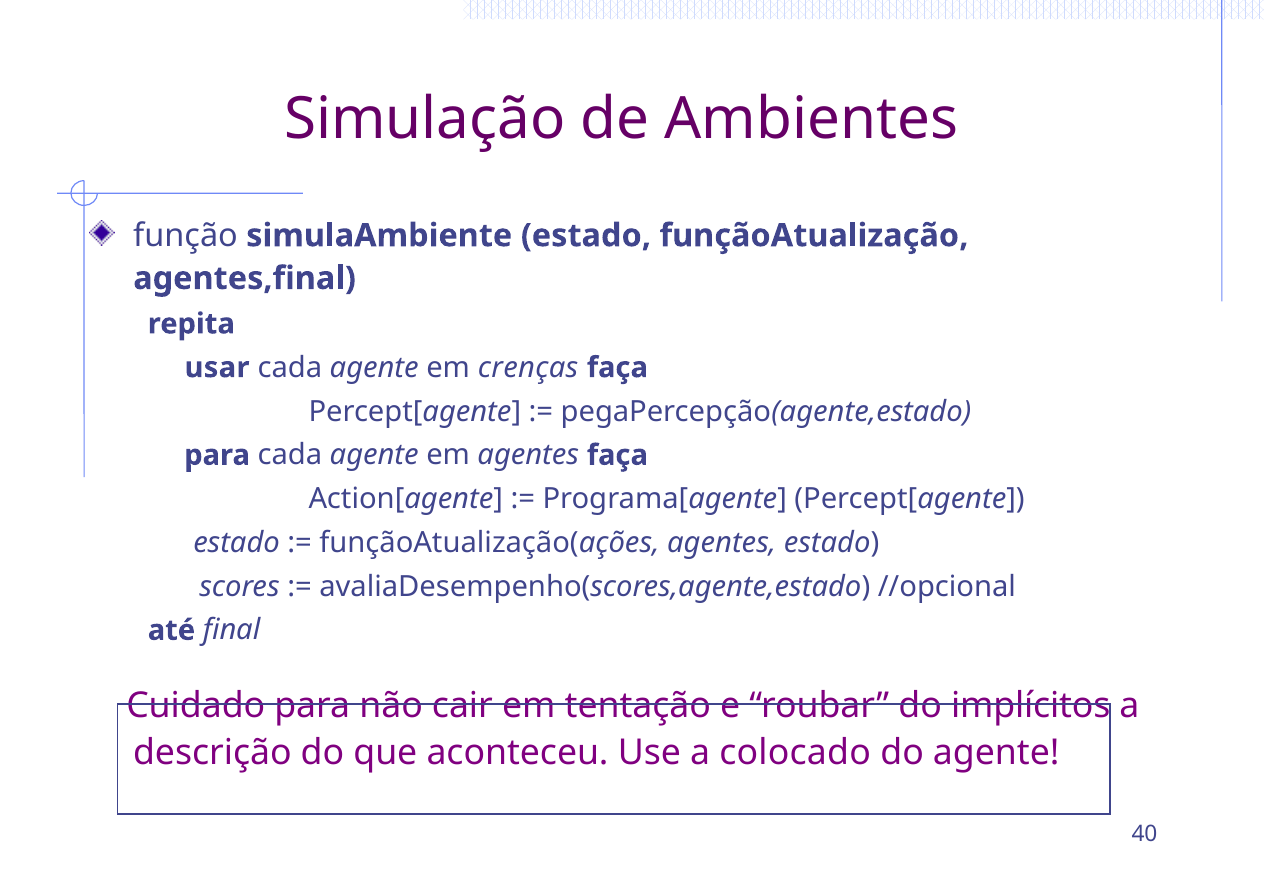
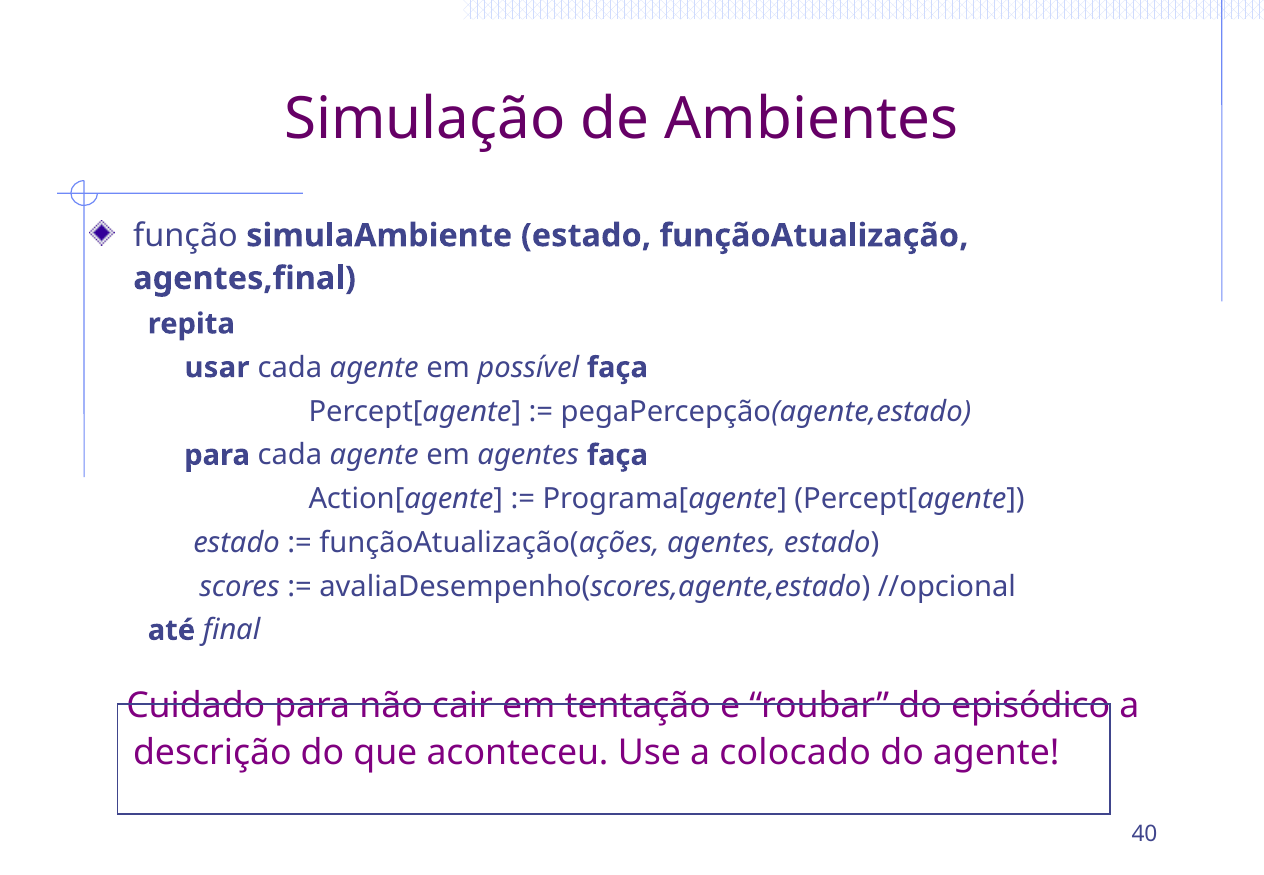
crenças: crenças -> possível
implícitos: implícitos -> episódico
